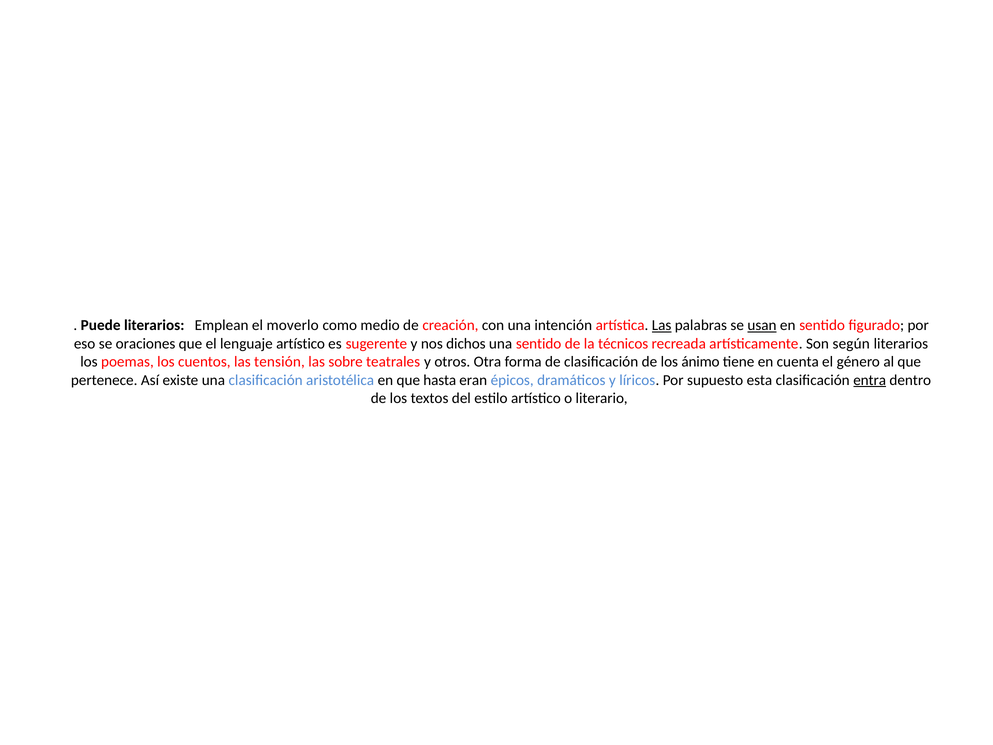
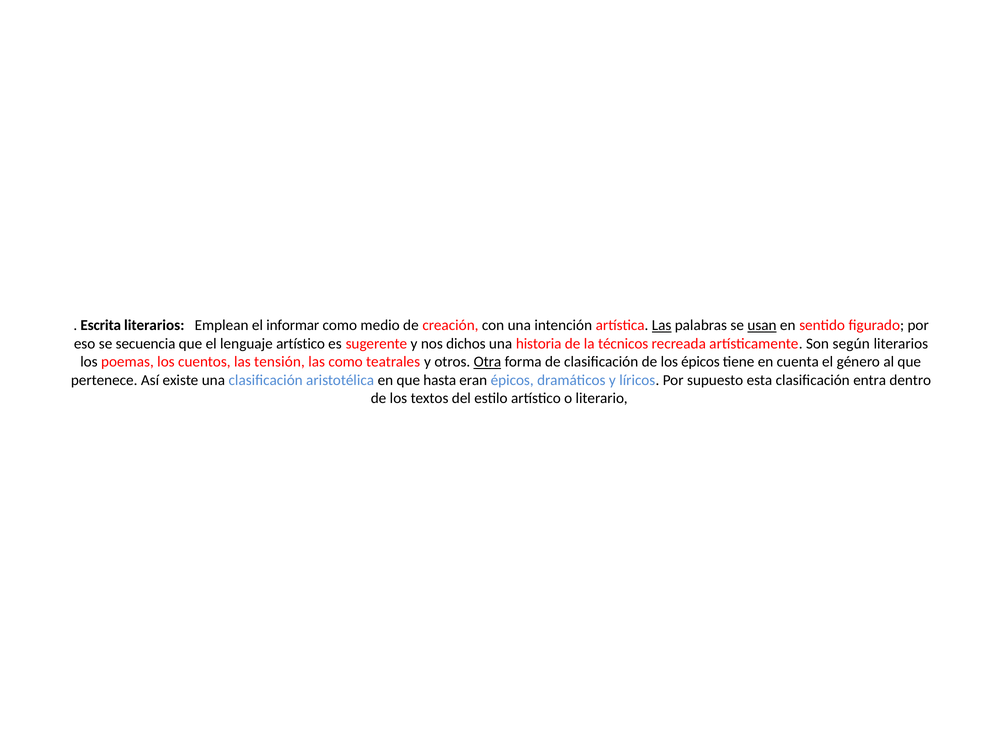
Puede: Puede -> Escrita
moverlo: moverlo -> informar
oraciones: oraciones -> secuencia
una sentido: sentido -> historia
las sobre: sobre -> como
Otra underline: none -> present
los ánimo: ánimo -> épicos
entra underline: present -> none
